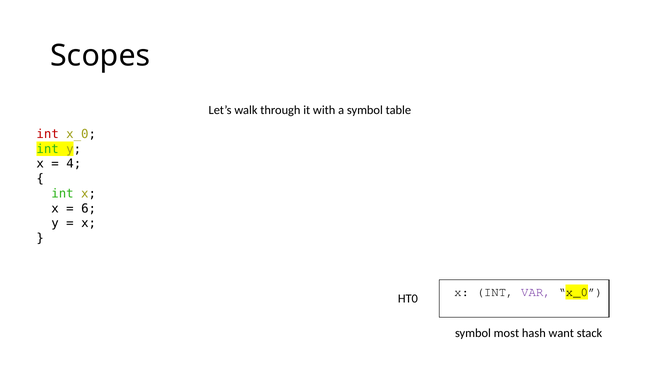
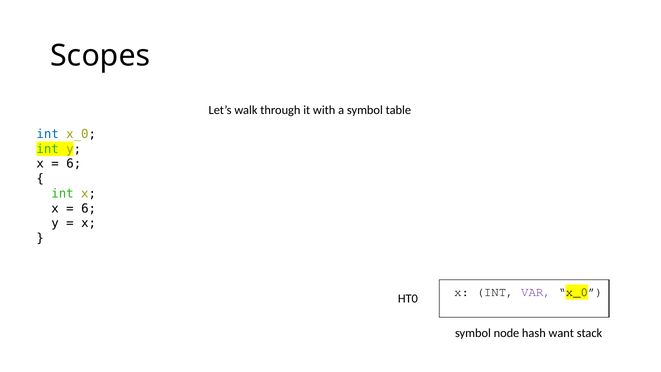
int at (48, 134) colour: red -> blue
4 at (74, 164): 4 -> 6
most: most -> node
